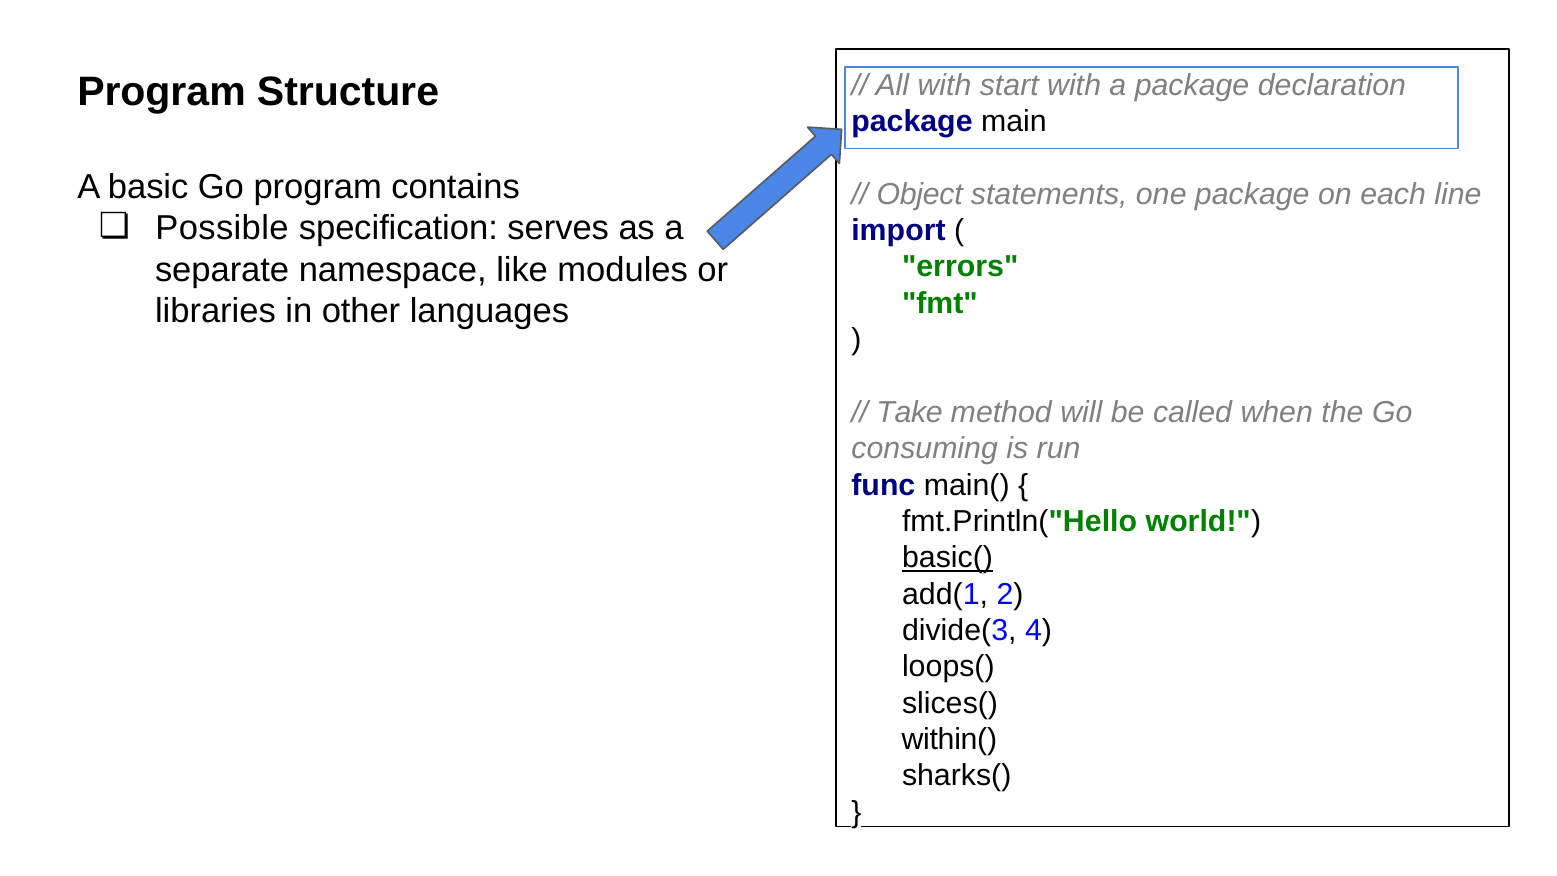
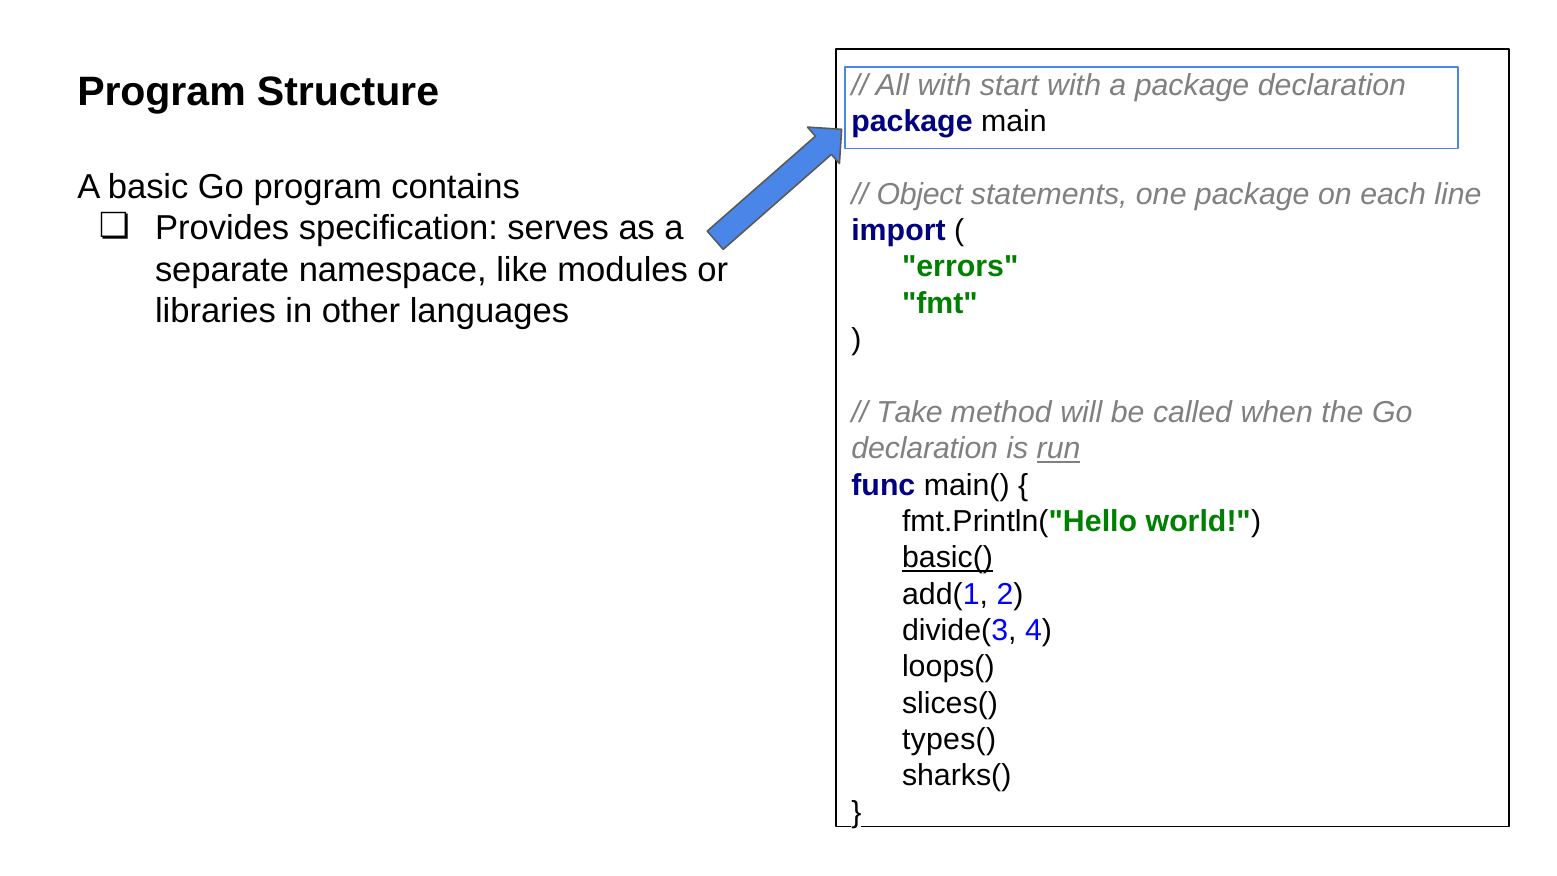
Possible: Possible -> Provides
consuming at (925, 449): consuming -> declaration
run underline: none -> present
within(: within( -> types(
